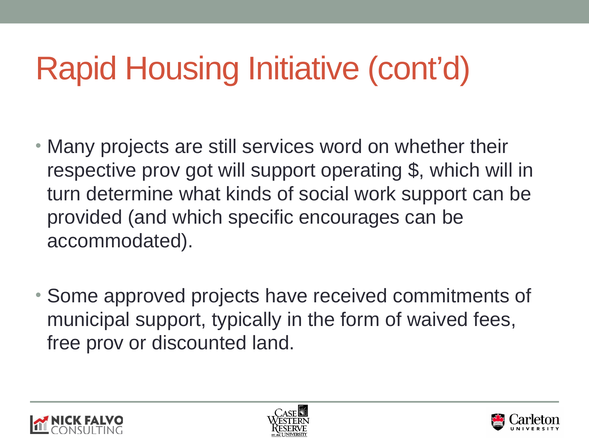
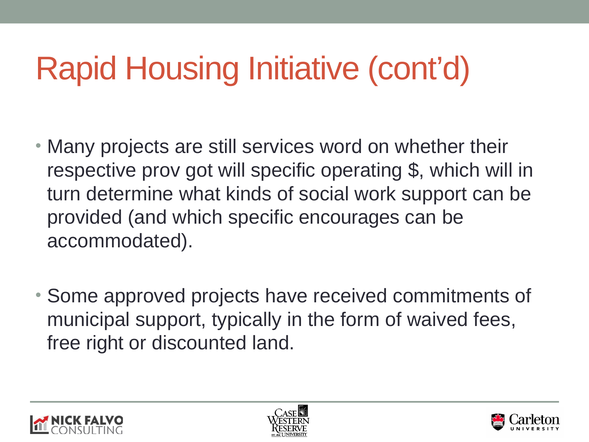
will support: support -> specific
free prov: prov -> right
